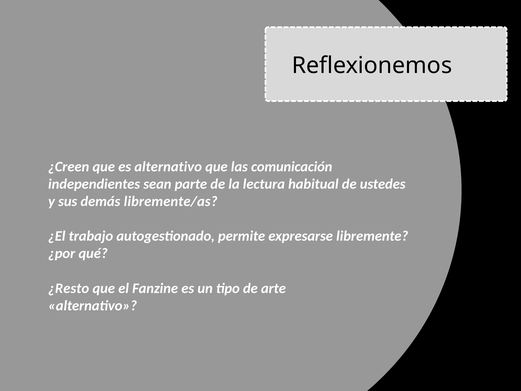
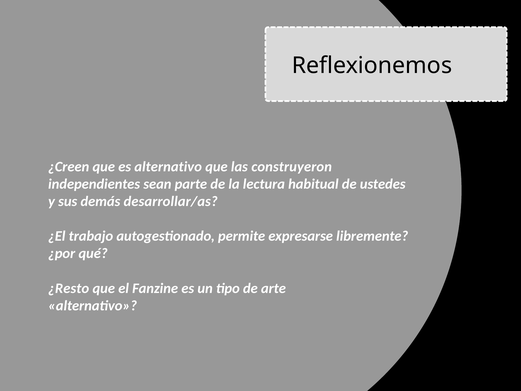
comunicación: comunicación -> construyeron
libremente/as: libremente/as -> desarrollar/as
